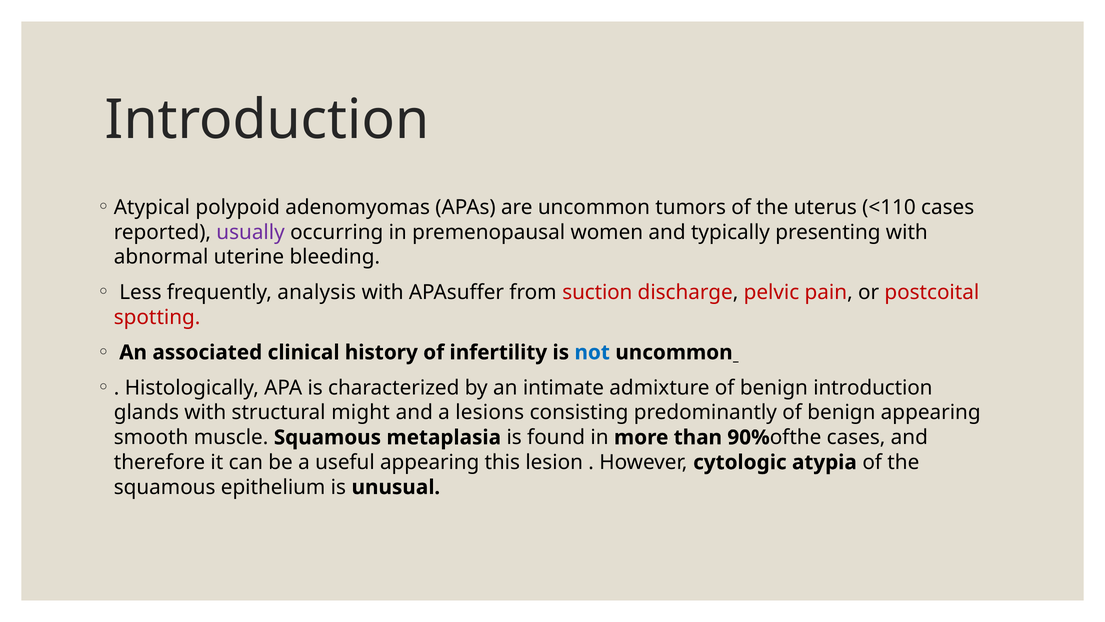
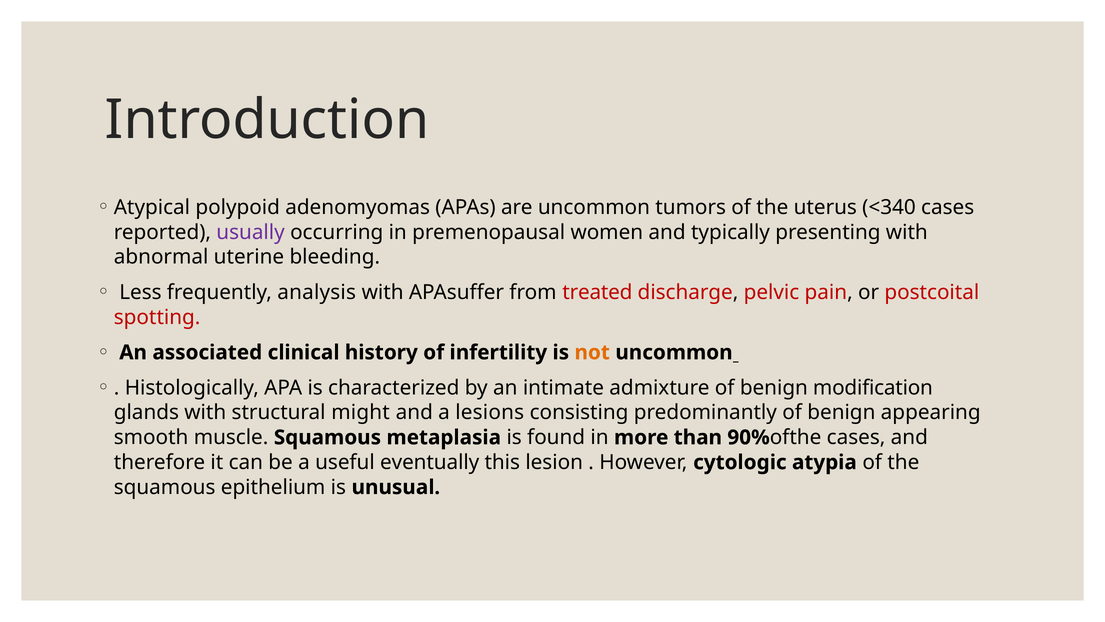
<110: <110 -> <340
suction: suction -> treated
not colour: blue -> orange
benign introduction: introduction -> modification
useful appearing: appearing -> eventually
